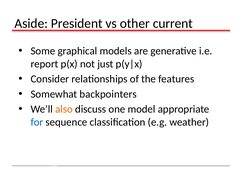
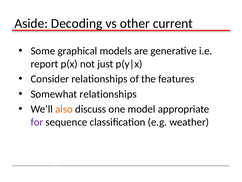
President: President -> Decoding
Somewhat backpointers: backpointers -> relationships
for colour: blue -> purple
